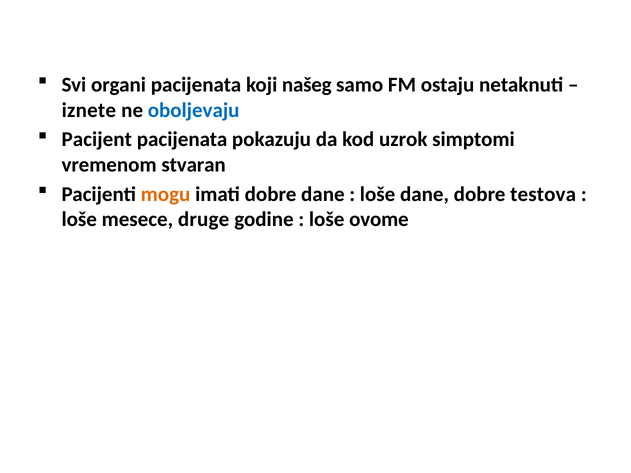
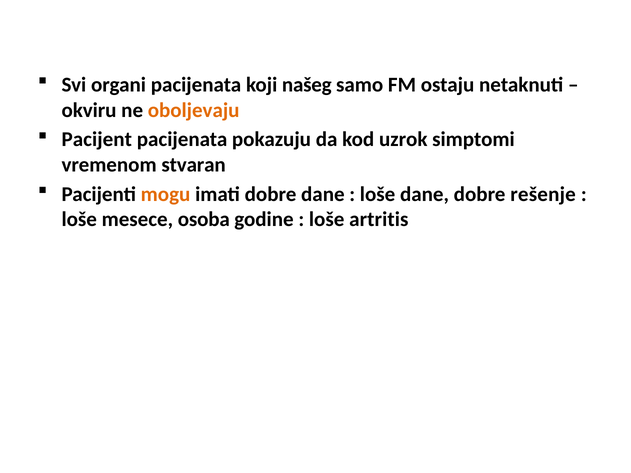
iznete: iznete -> okviru
oboljevaju colour: blue -> orange
testova: testova -> rešenje
druge: druge -> osoba
ovome: ovome -> artritis
